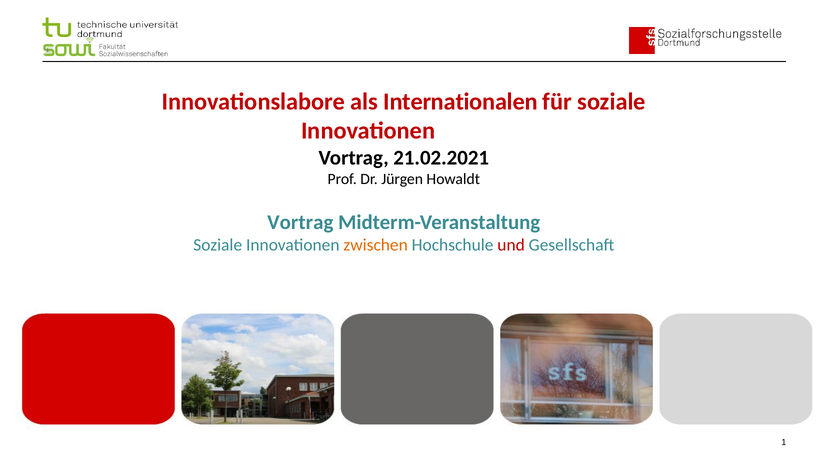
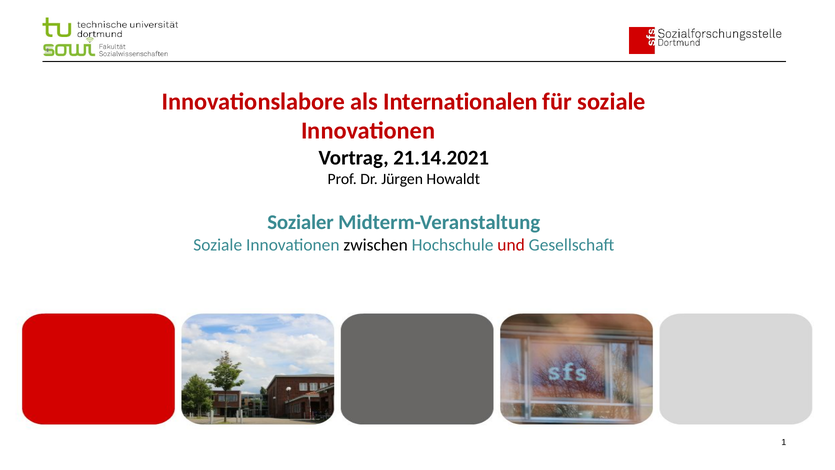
21.02.2021: 21.02.2021 -> 21.14.2021
Vortrag at (300, 222): Vortrag -> Sozialer
zwischen colour: orange -> black
